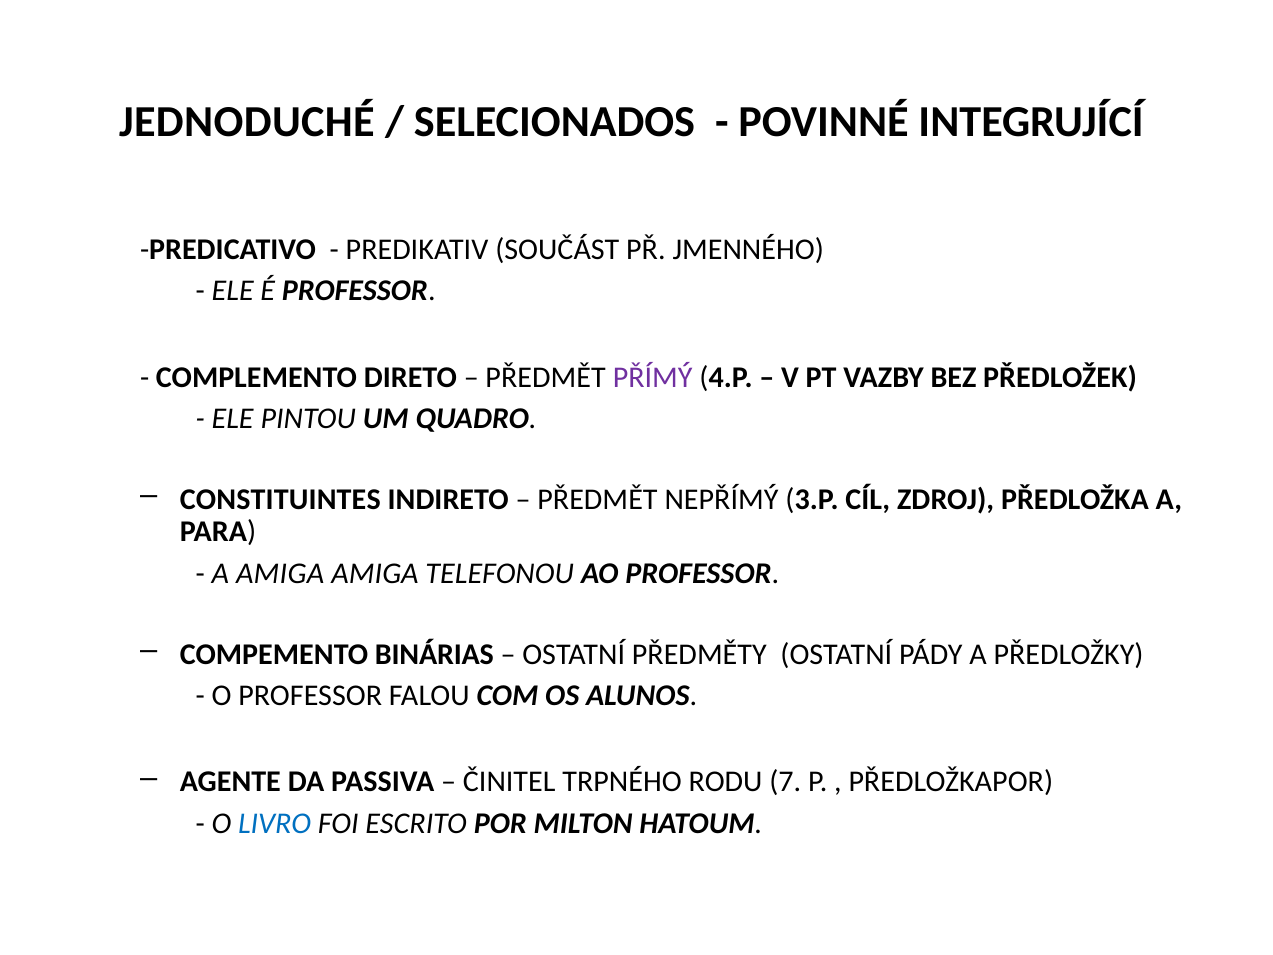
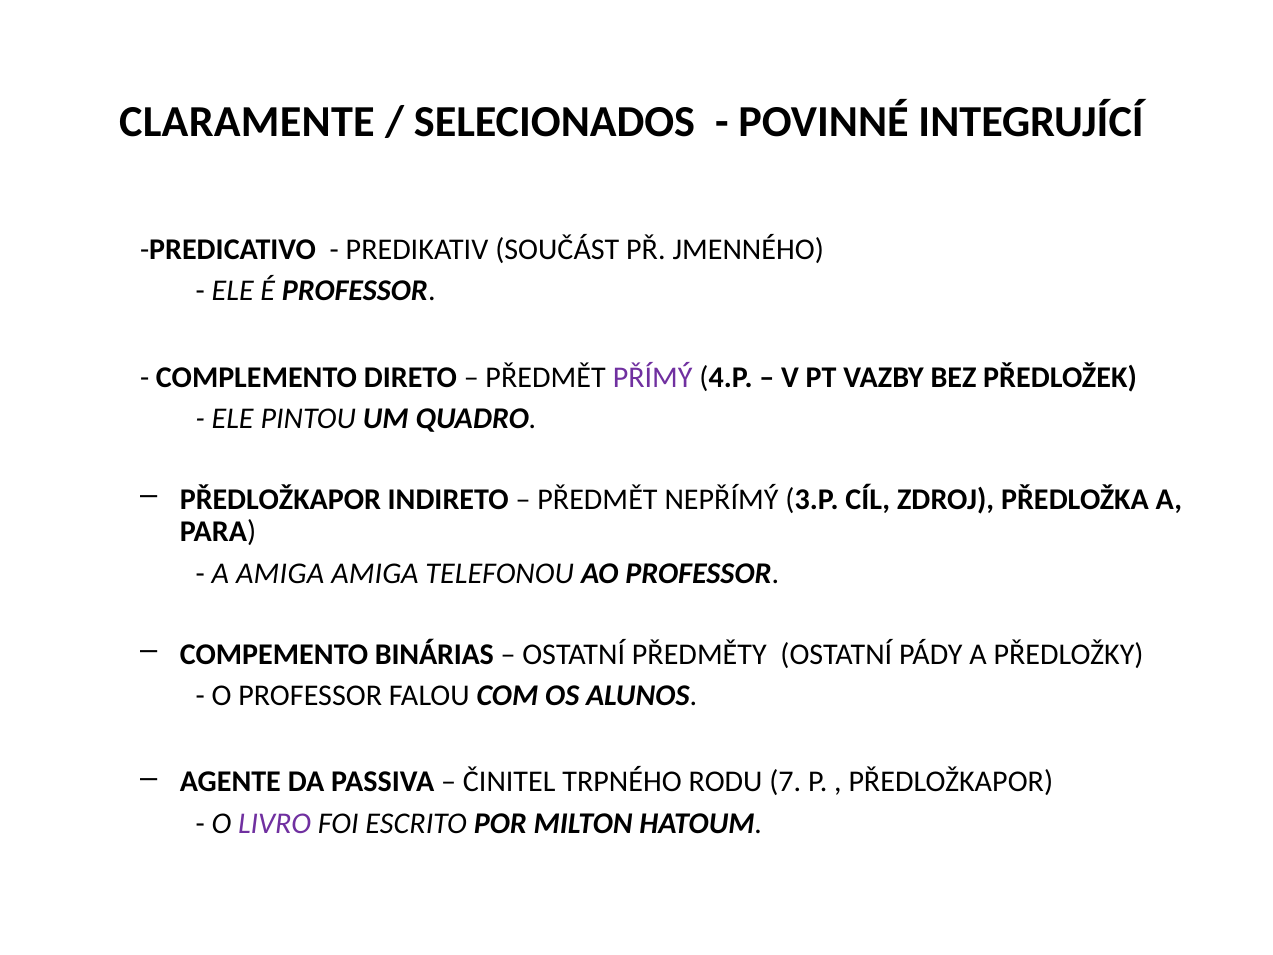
JEDNODUCHÉ: JEDNODUCHÉ -> CLARAMENTE
CONSTITUINTES at (280, 499): CONSTITUINTES -> PŘEDLOŽKAPOR
LIVRO colour: blue -> purple
